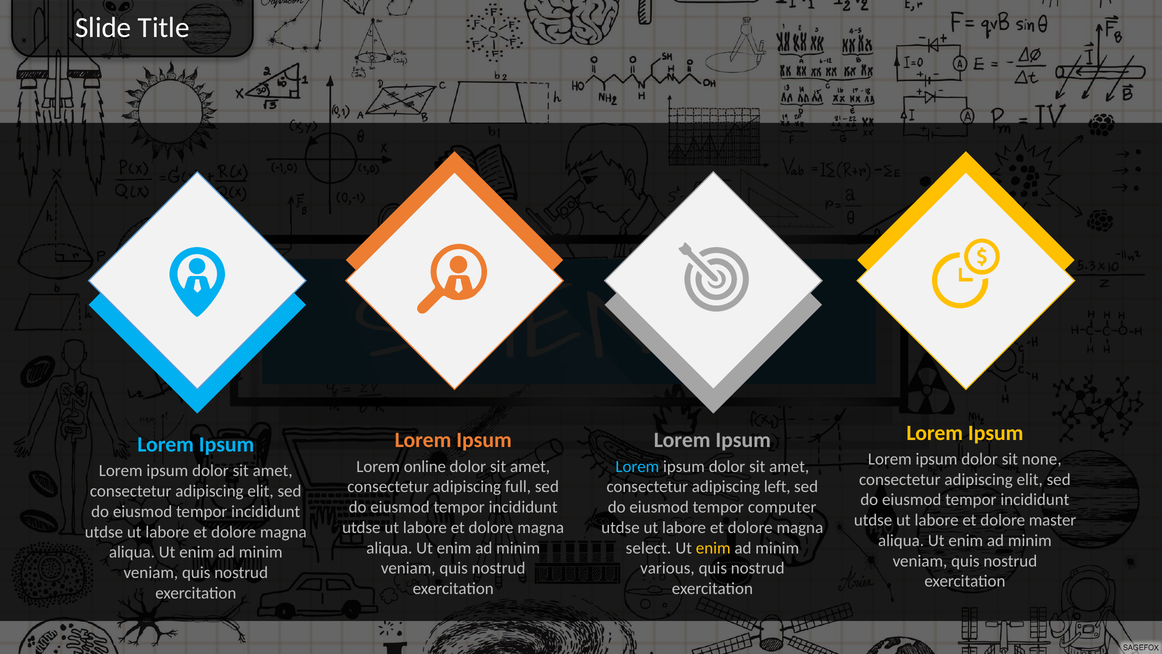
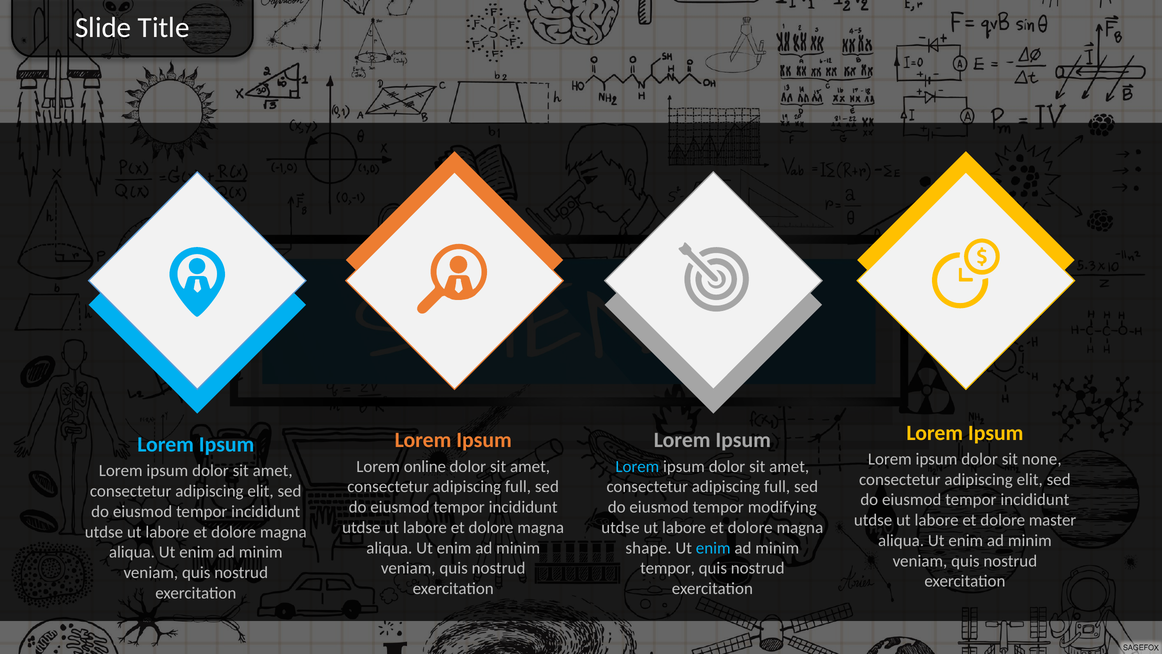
left at (777, 487): left -> full
computer: computer -> modifying
select: select -> shape
enim at (713, 548) colour: yellow -> light blue
various at (667, 568): various -> tempor
